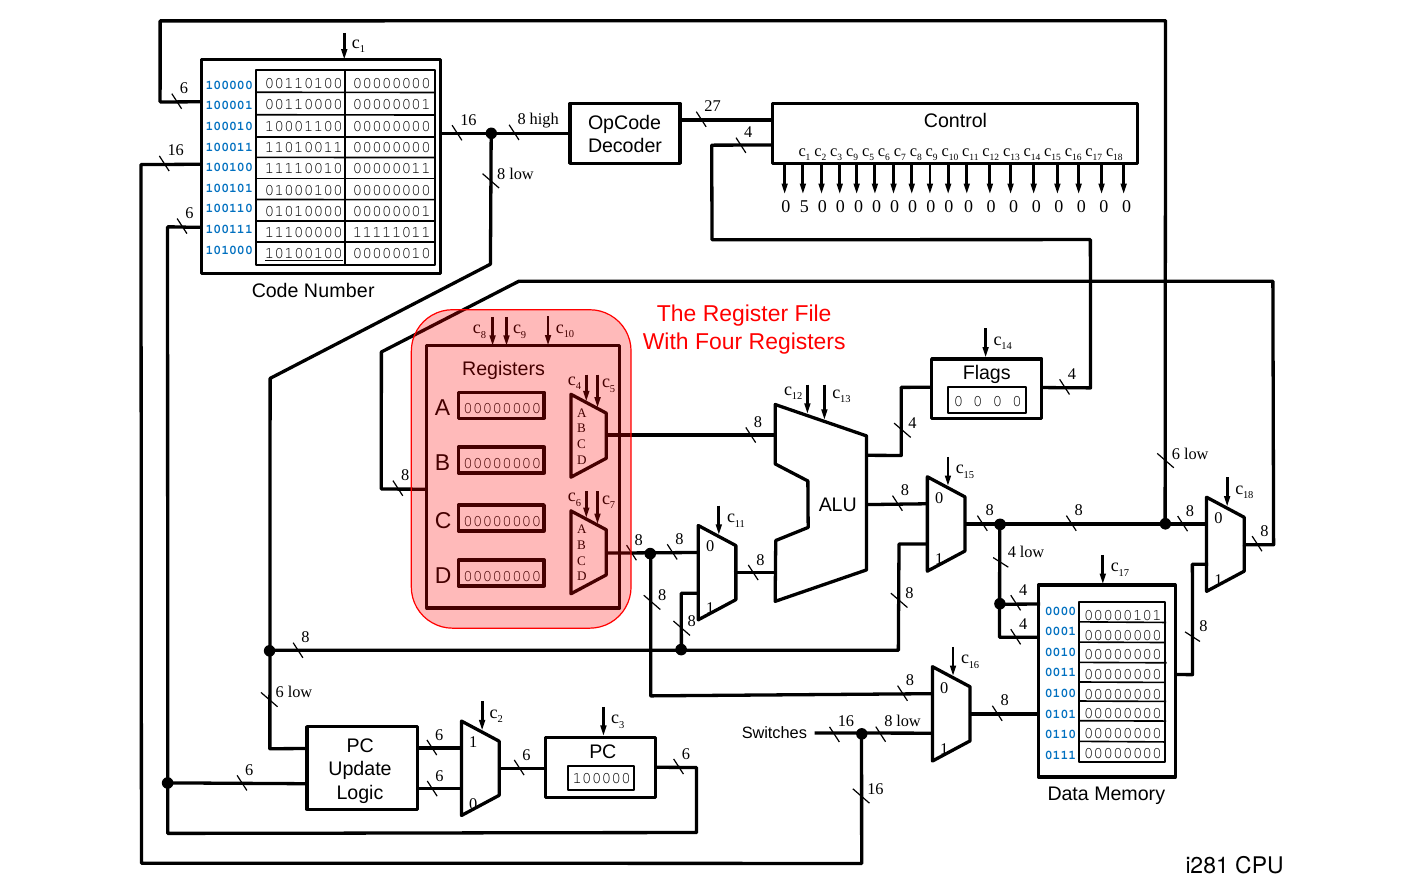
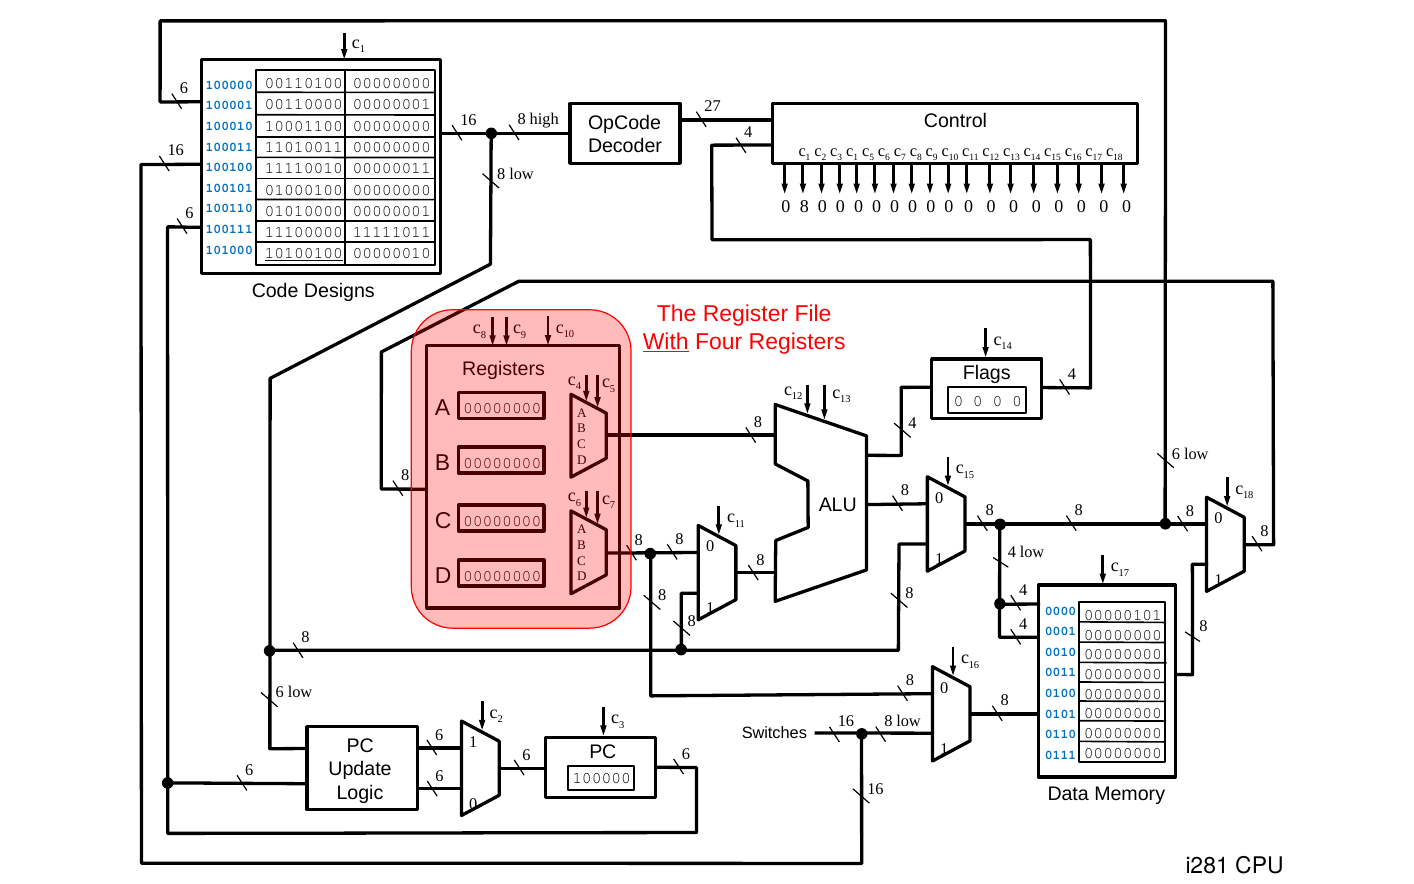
9 at (856, 157): 9 -> 1
0 5: 5 -> 8
Number: Number -> Designs
With underline: none -> present
